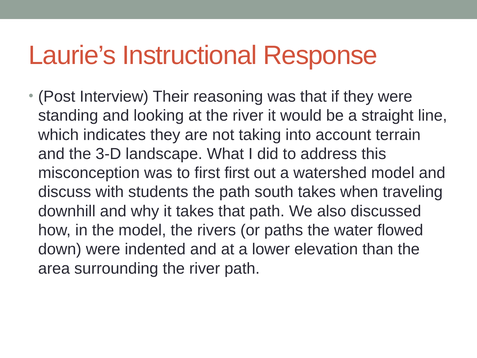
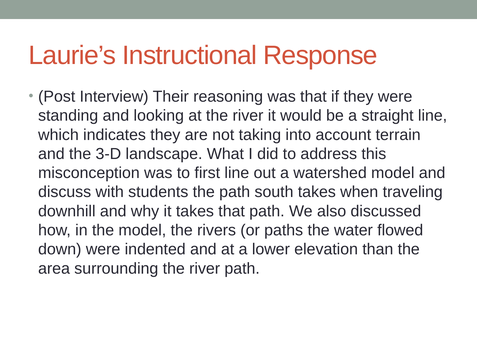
first first: first -> line
